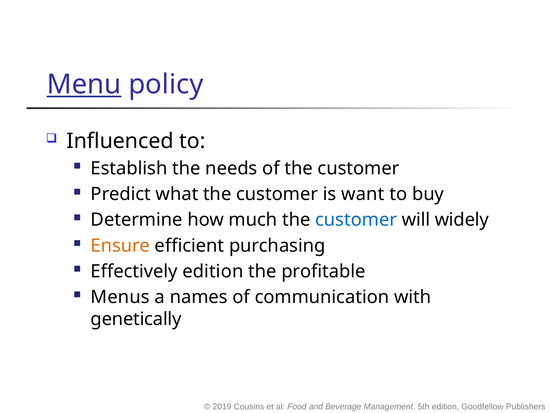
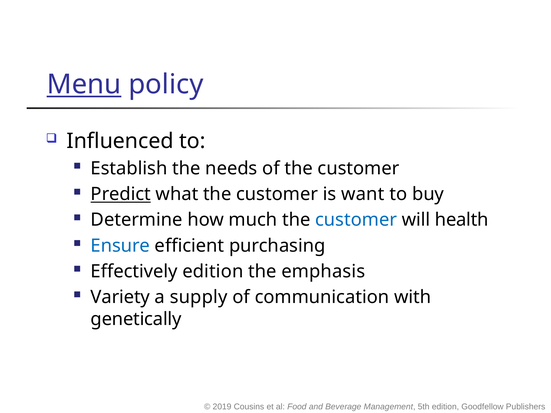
Predict underline: none -> present
widely: widely -> health
Ensure colour: orange -> blue
profitable: profitable -> emphasis
Menus: Menus -> Variety
names: names -> supply
